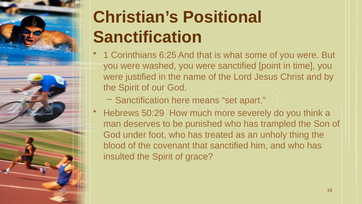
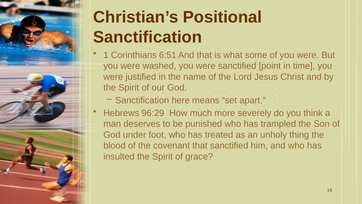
6:25: 6:25 -> 6:51
50:29: 50:29 -> 96:29
